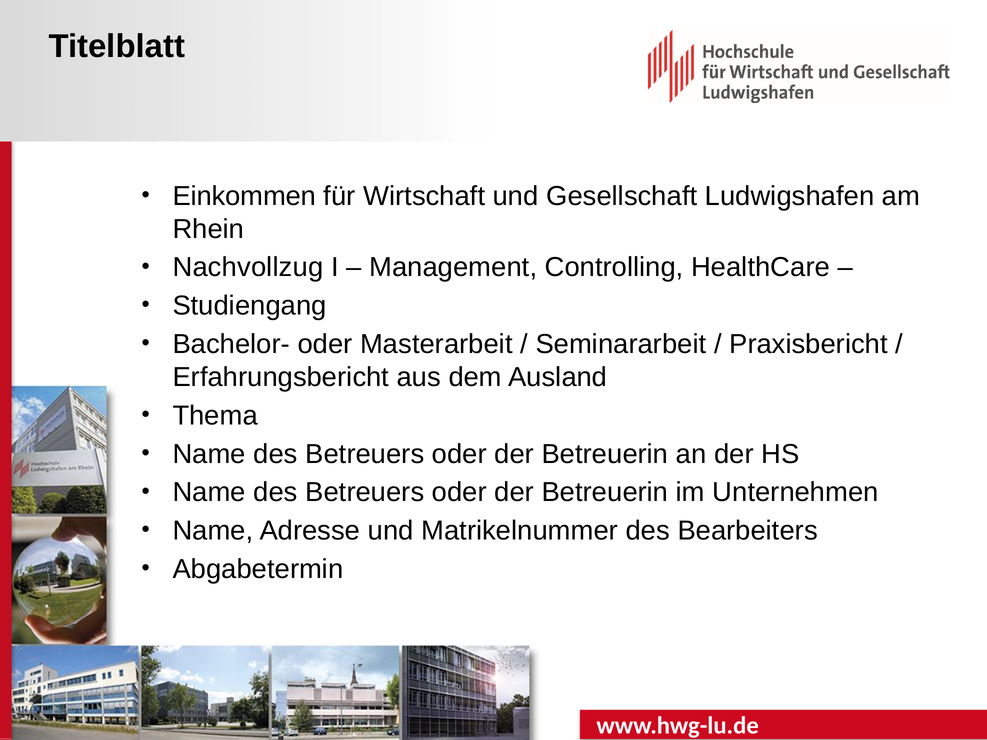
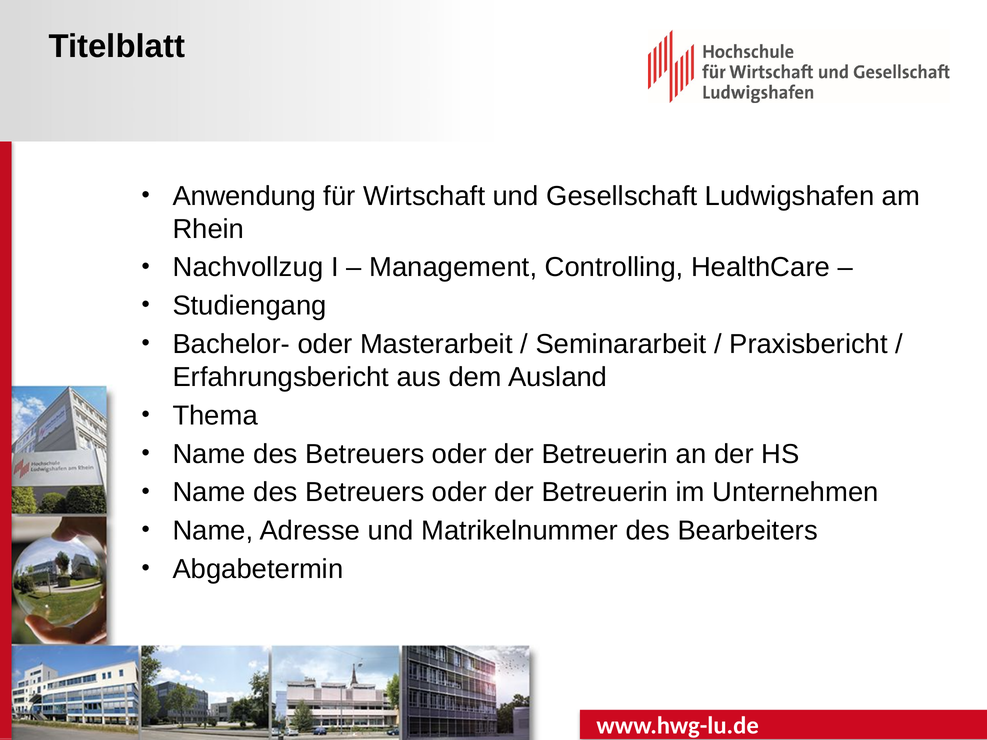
Einkommen: Einkommen -> Anwendung
